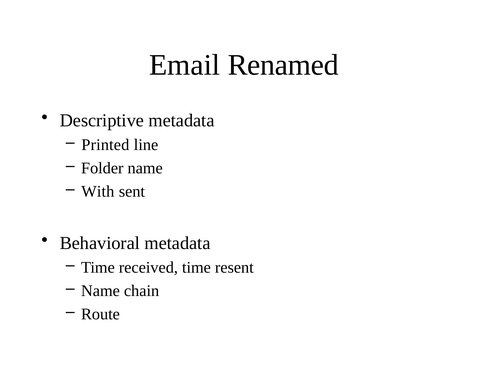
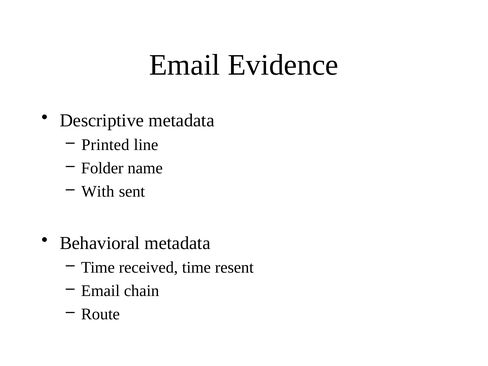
Renamed: Renamed -> Evidence
Name at (100, 291): Name -> Email
